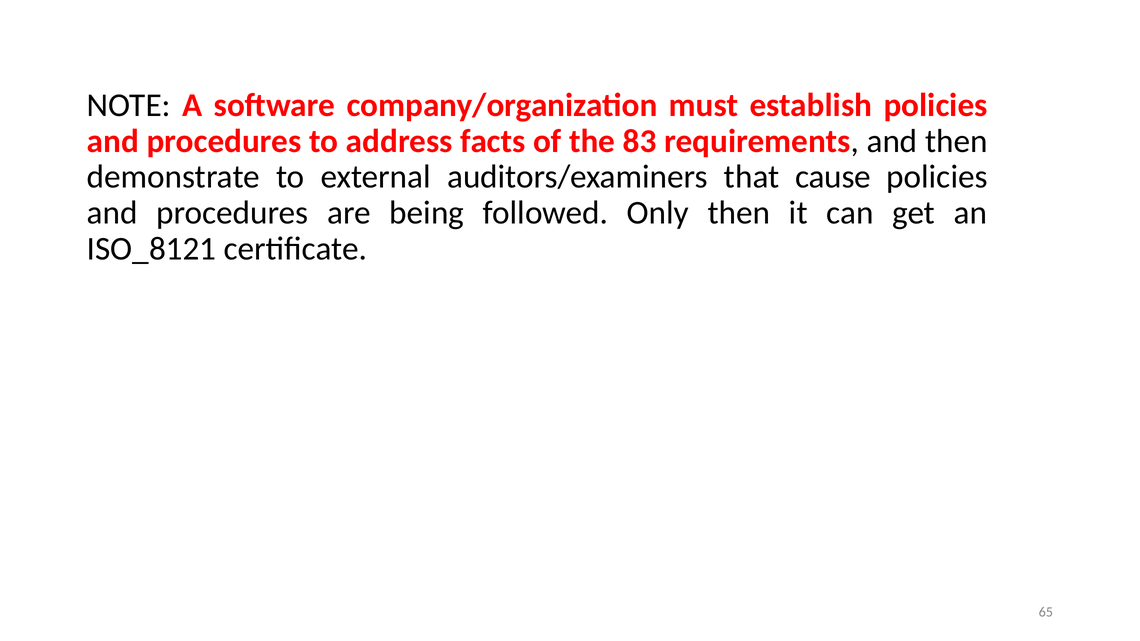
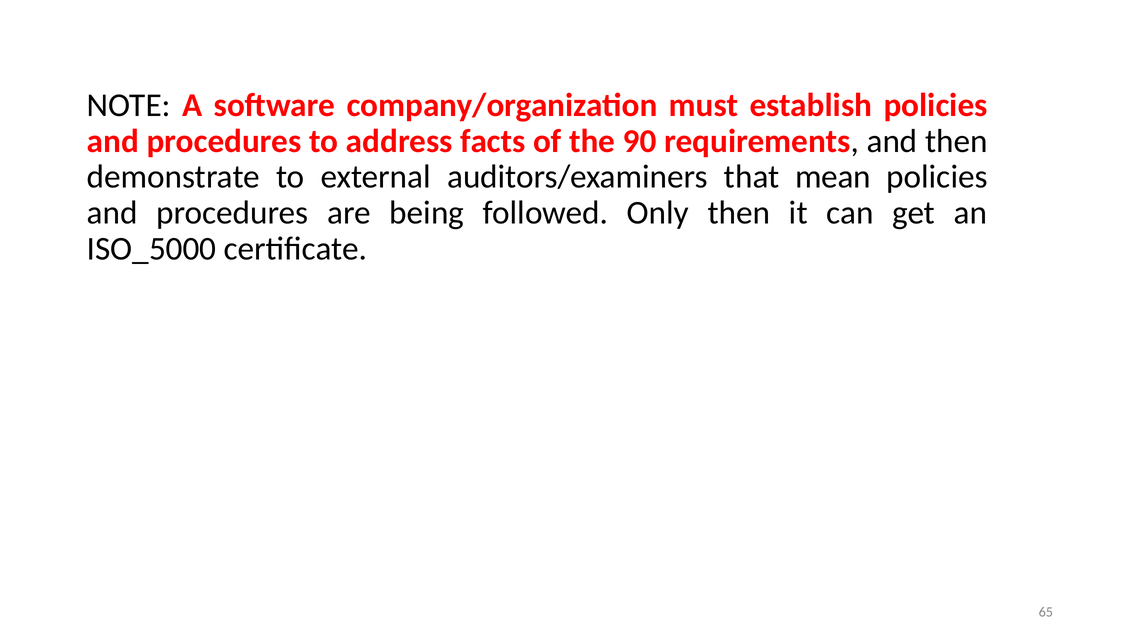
83: 83 -> 90
cause: cause -> mean
ISO_8121: ISO_8121 -> ISO_5000
